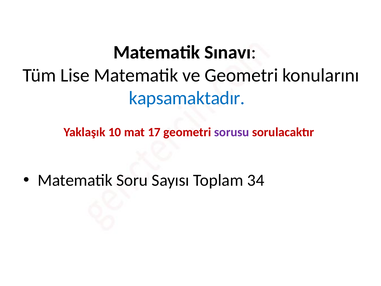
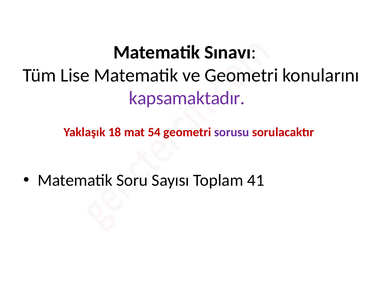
kapsamaktadır colour: blue -> purple
10: 10 -> 18
17: 17 -> 54
34: 34 -> 41
